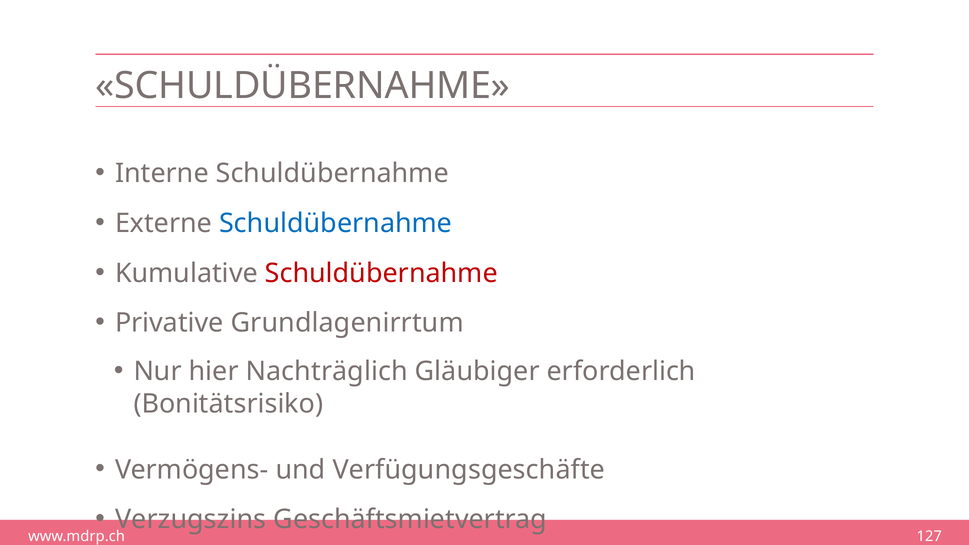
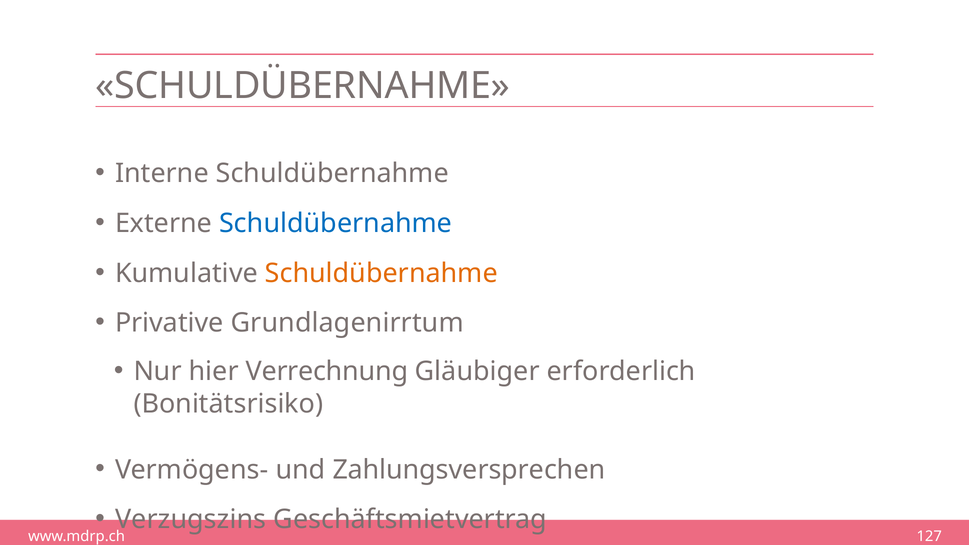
Schuldübernahme at (381, 273) colour: red -> orange
Nachträglich: Nachträglich -> Verrechnung
Verfügungsgeschäfte: Verfügungsgeschäfte -> Zahlungsversprechen
